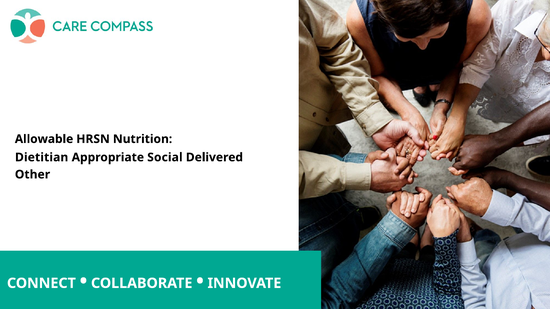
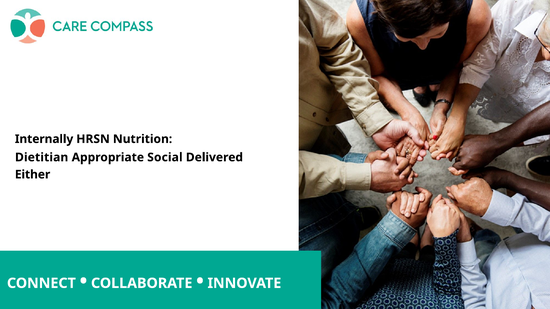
Allowable: Allowable -> Internally
Other: Other -> Either
